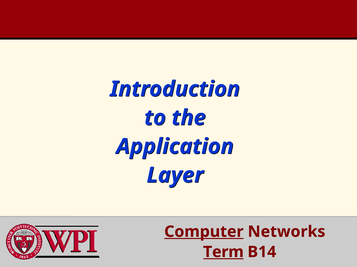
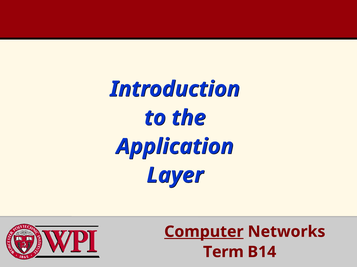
Term underline: present -> none
